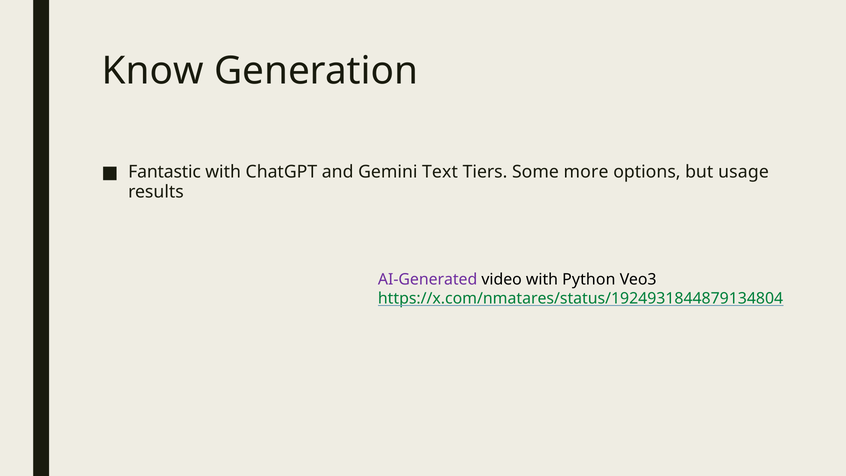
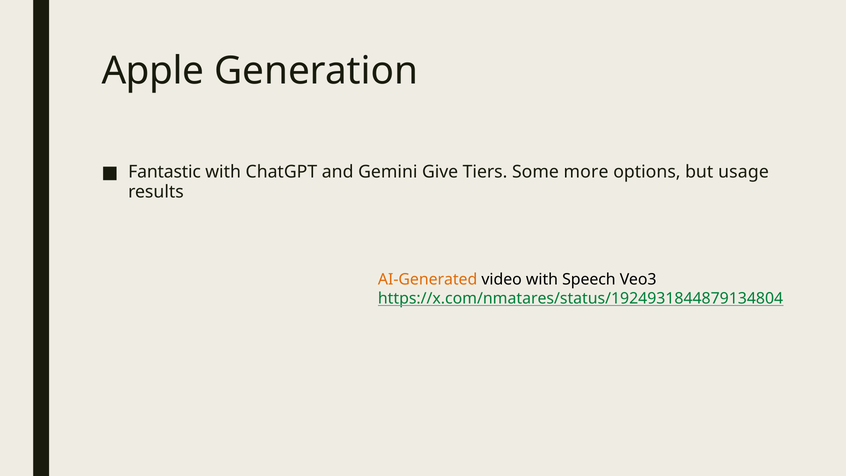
Know: Know -> Apple
Text: Text -> Give
AI-Generated colour: purple -> orange
Python: Python -> Speech
